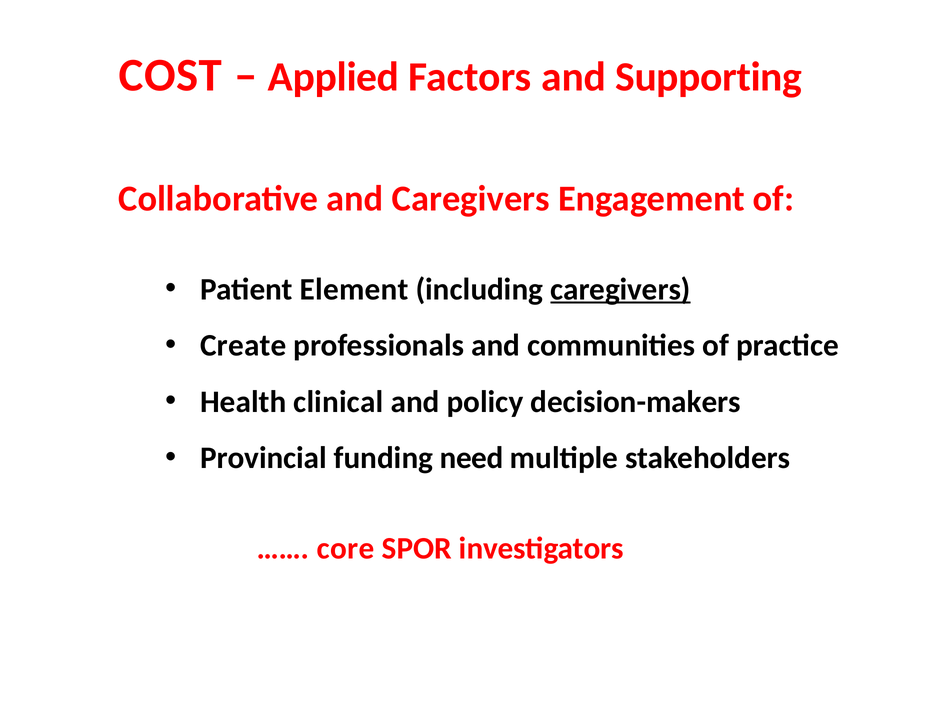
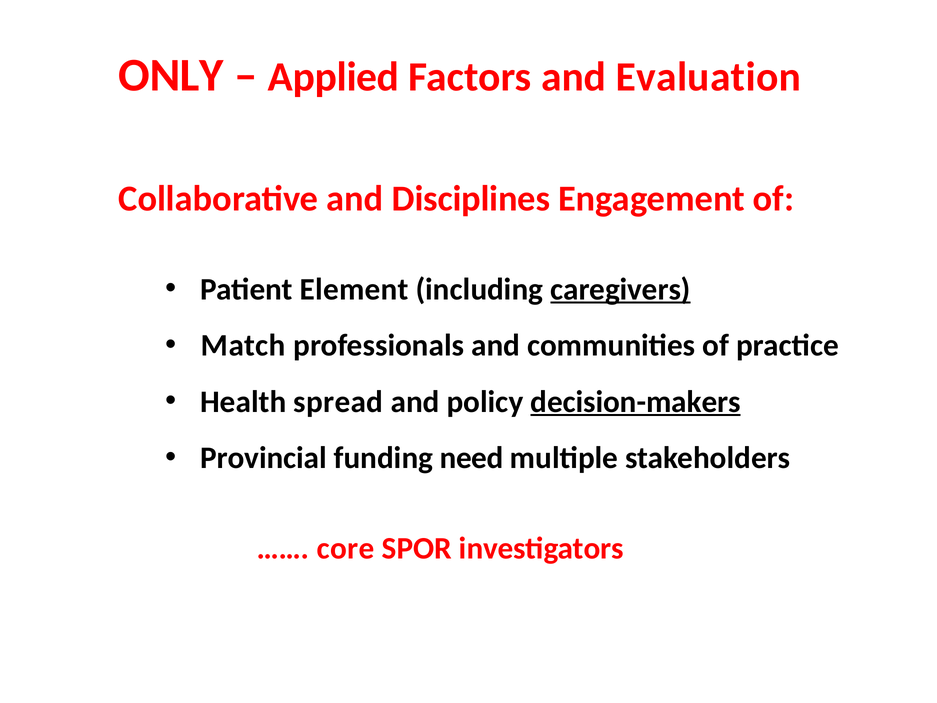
COST: COST -> ONLY
Supporting: Supporting -> Evaluation
and Caregivers: Caregivers -> Disciplines
Create: Create -> Match
clinical: clinical -> spread
decision-makers underline: none -> present
